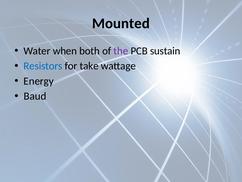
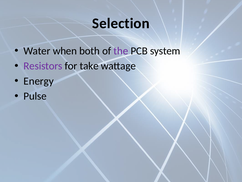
Mounted: Mounted -> Selection
sustain: sustain -> system
Resistors colour: blue -> purple
Baud: Baud -> Pulse
